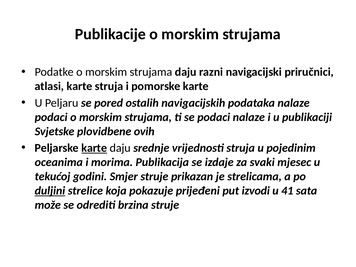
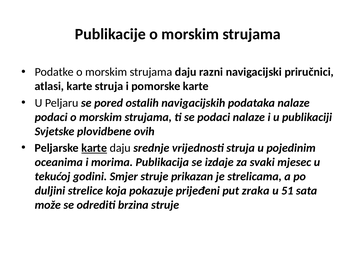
duljini underline: present -> none
izvodi: izvodi -> zraka
41: 41 -> 51
